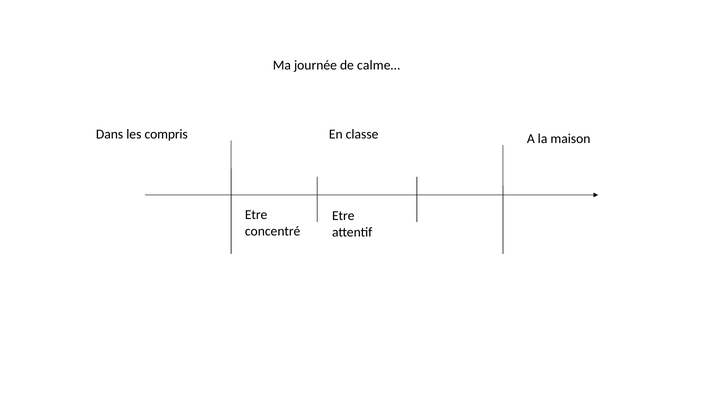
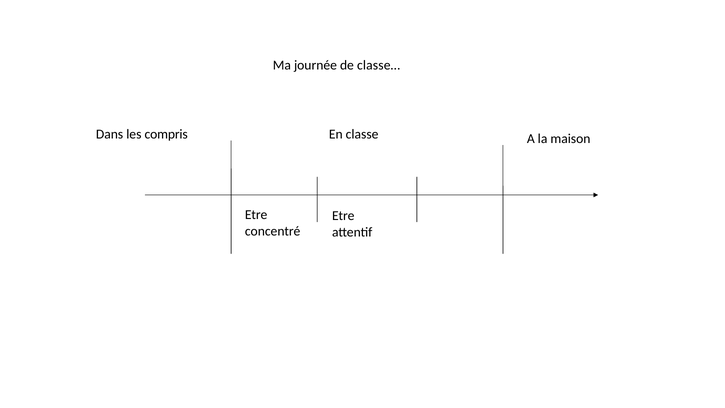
calme…: calme… -> classe…
